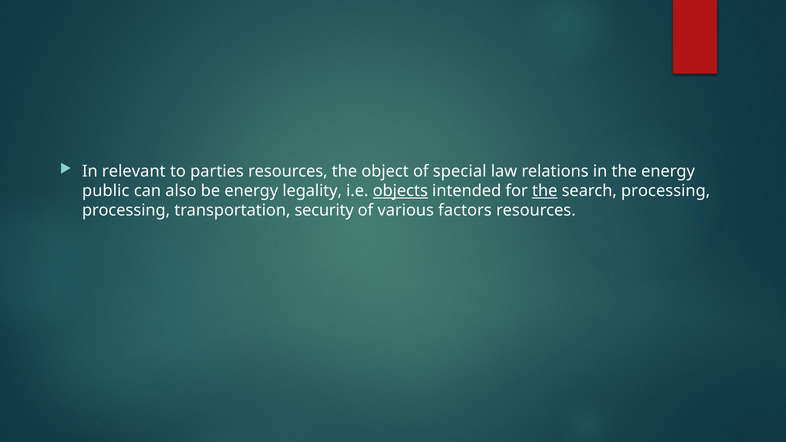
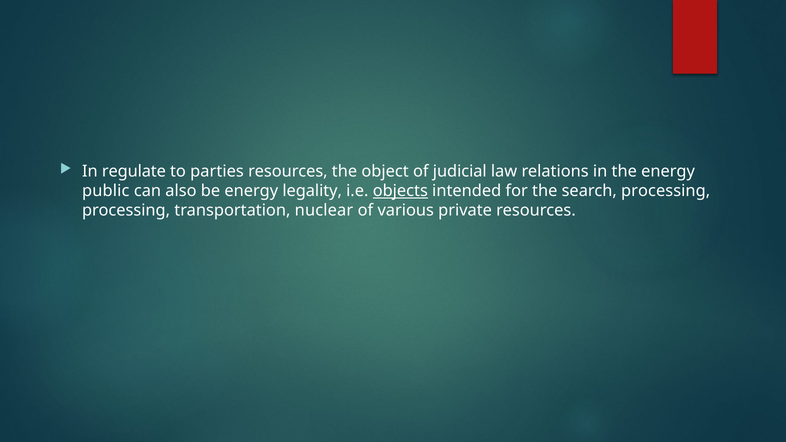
relevant: relevant -> regulate
special: special -> judicial
the at (545, 191) underline: present -> none
security: security -> nuclear
factors: factors -> private
